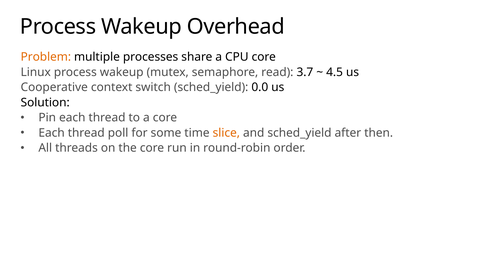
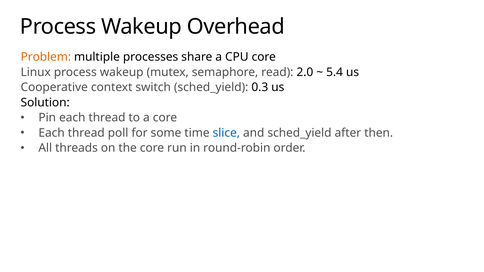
3.7: 3.7 -> 2.0
4.5: 4.5 -> 5.4
0.0: 0.0 -> 0.3
slice colour: orange -> blue
